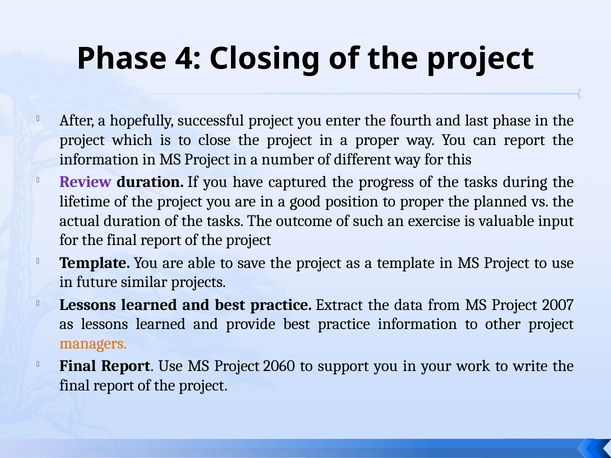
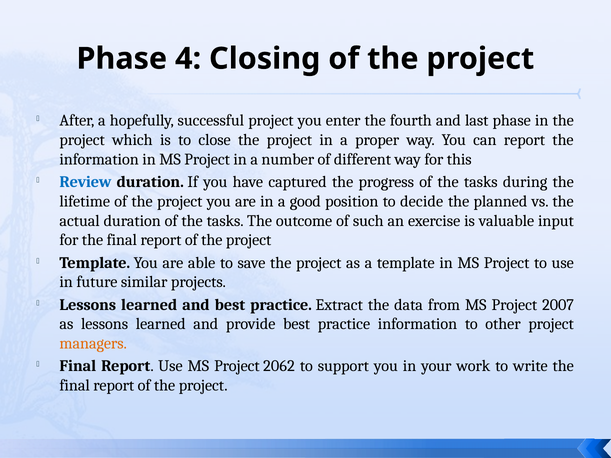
Review colour: purple -> blue
to proper: proper -> decide
2060: 2060 -> 2062
